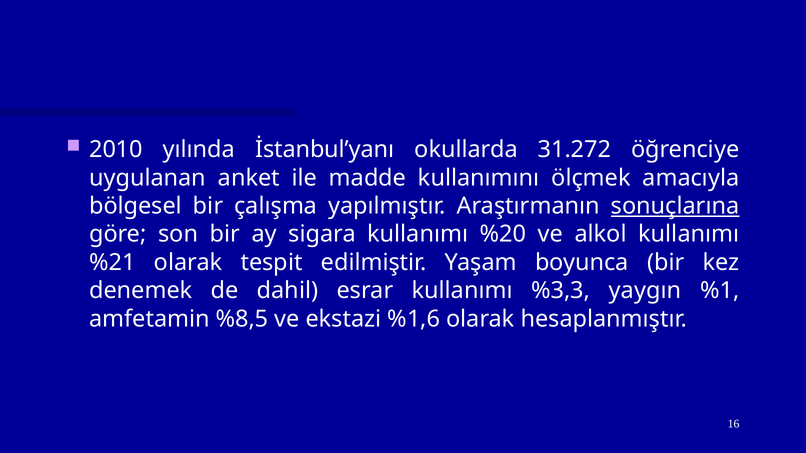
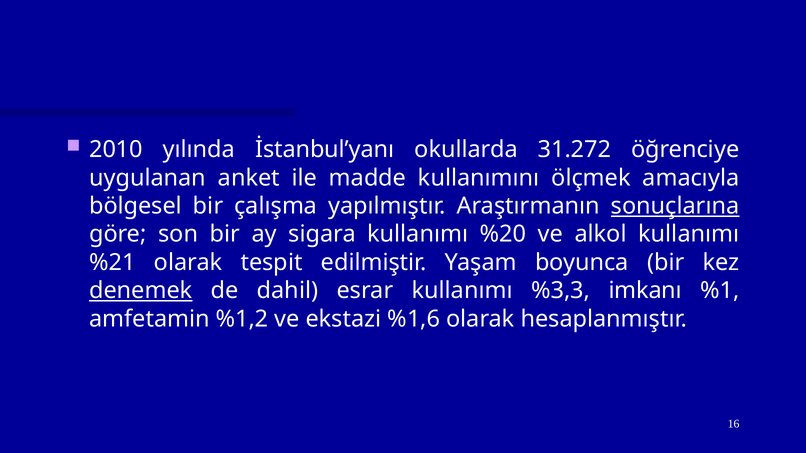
denemek underline: none -> present
yaygın: yaygın -> imkanı
%8,5: %8,5 -> %1,2
